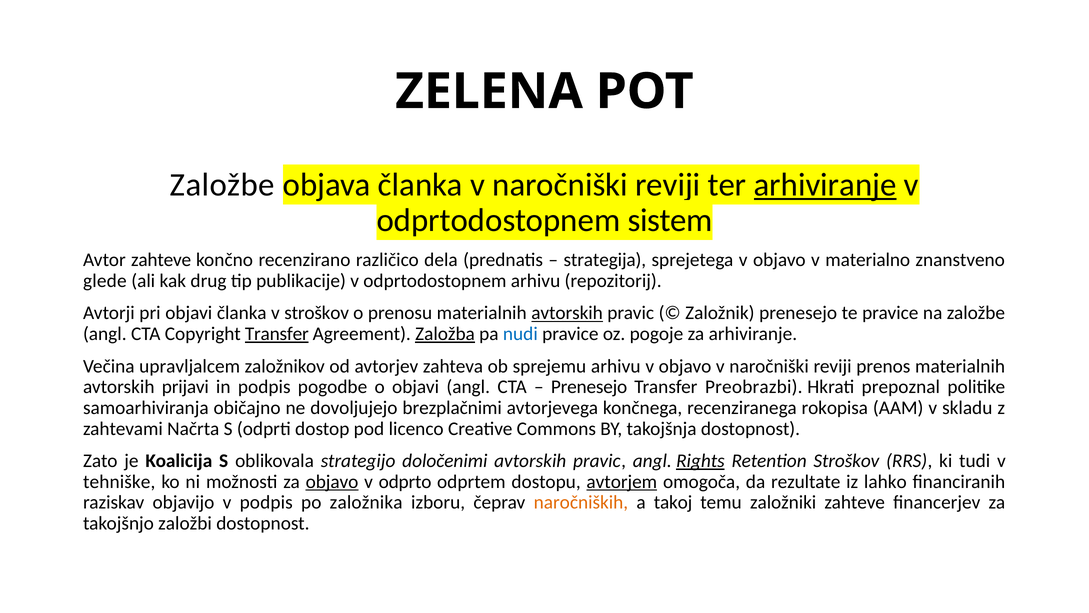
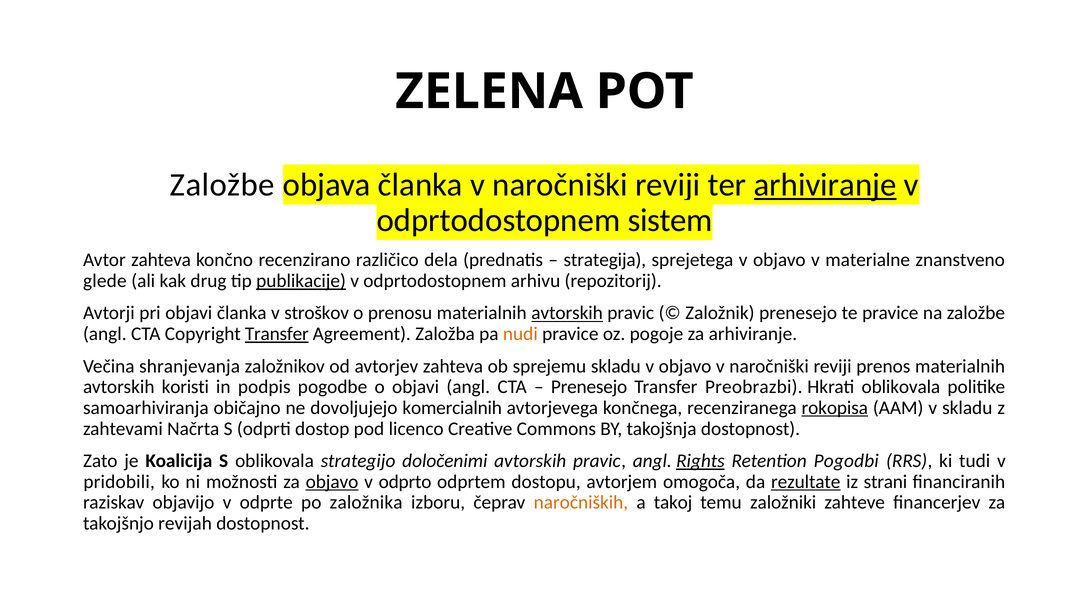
Avtor zahteve: zahteve -> zahteva
materialno: materialno -> materialne
publikacije underline: none -> present
Založba underline: present -> none
nudi colour: blue -> orange
upravljalcem: upravljalcem -> shranjevanja
sprejemu arhivu: arhivu -> skladu
prijavi: prijavi -> koristi
Hkrati prepoznal: prepoznal -> oblikovala
brezplačnimi: brezplačnimi -> komercialnih
rokopisa underline: none -> present
Retention Stroškov: Stroškov -> Pogodbi
tehniške: tehniške -> pridobili
avtorjem underline: present -> none
rezultate underline: none -> present
lahko: lahko -> strani
v podpis: podpis -> odprte
založbi: založbi -> revijah
